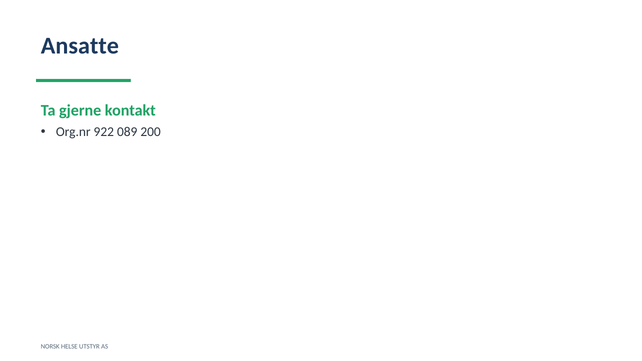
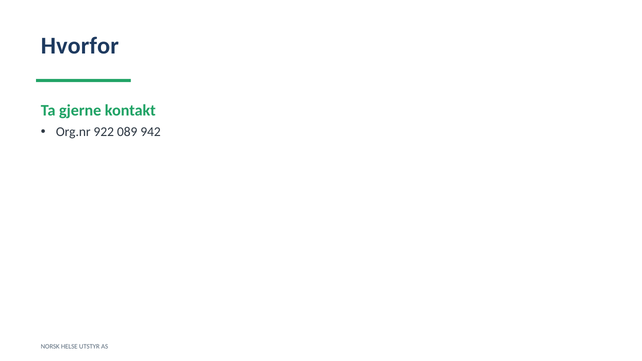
Ansatte: Ansatte -> Hvorfor
200: 200 -> 942
